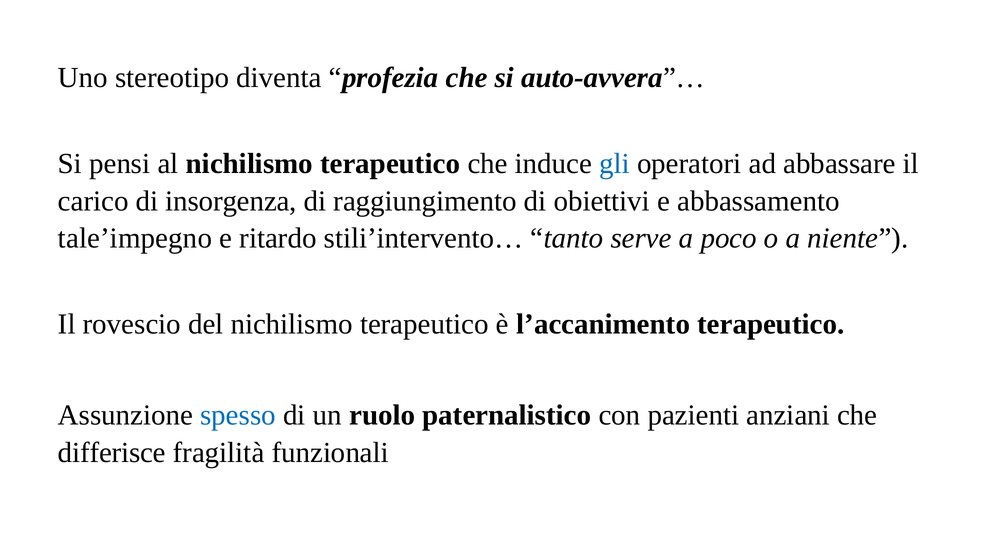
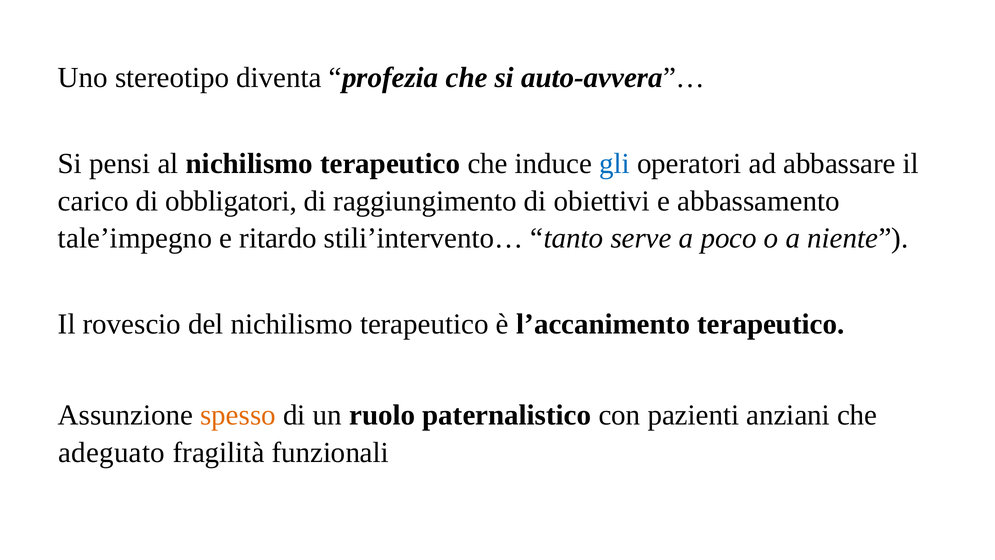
insorgenza: insorgenza -> obbligatori
spesso colour: blue -> orange
differisce: differisce -> adeguato
